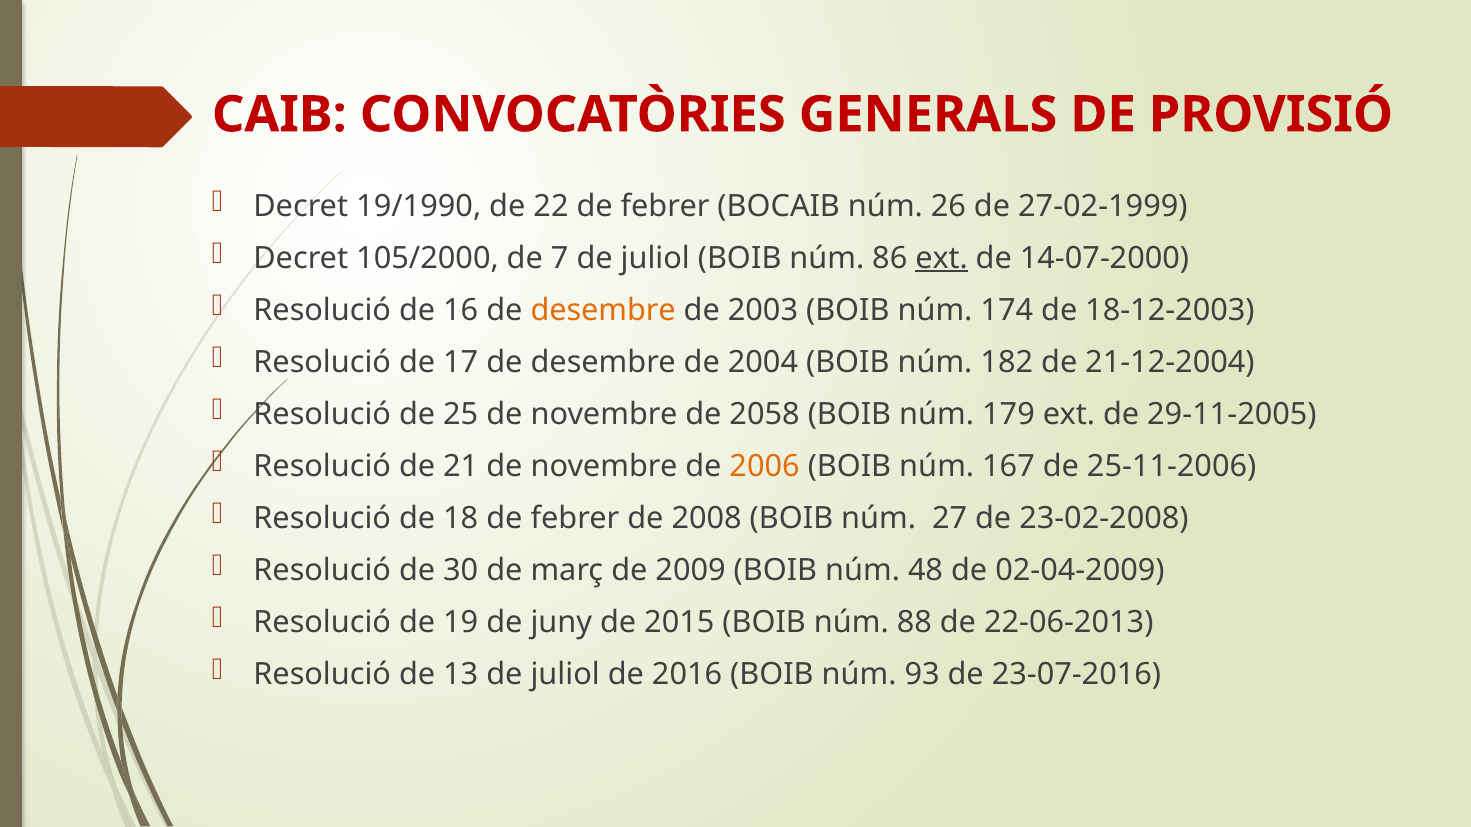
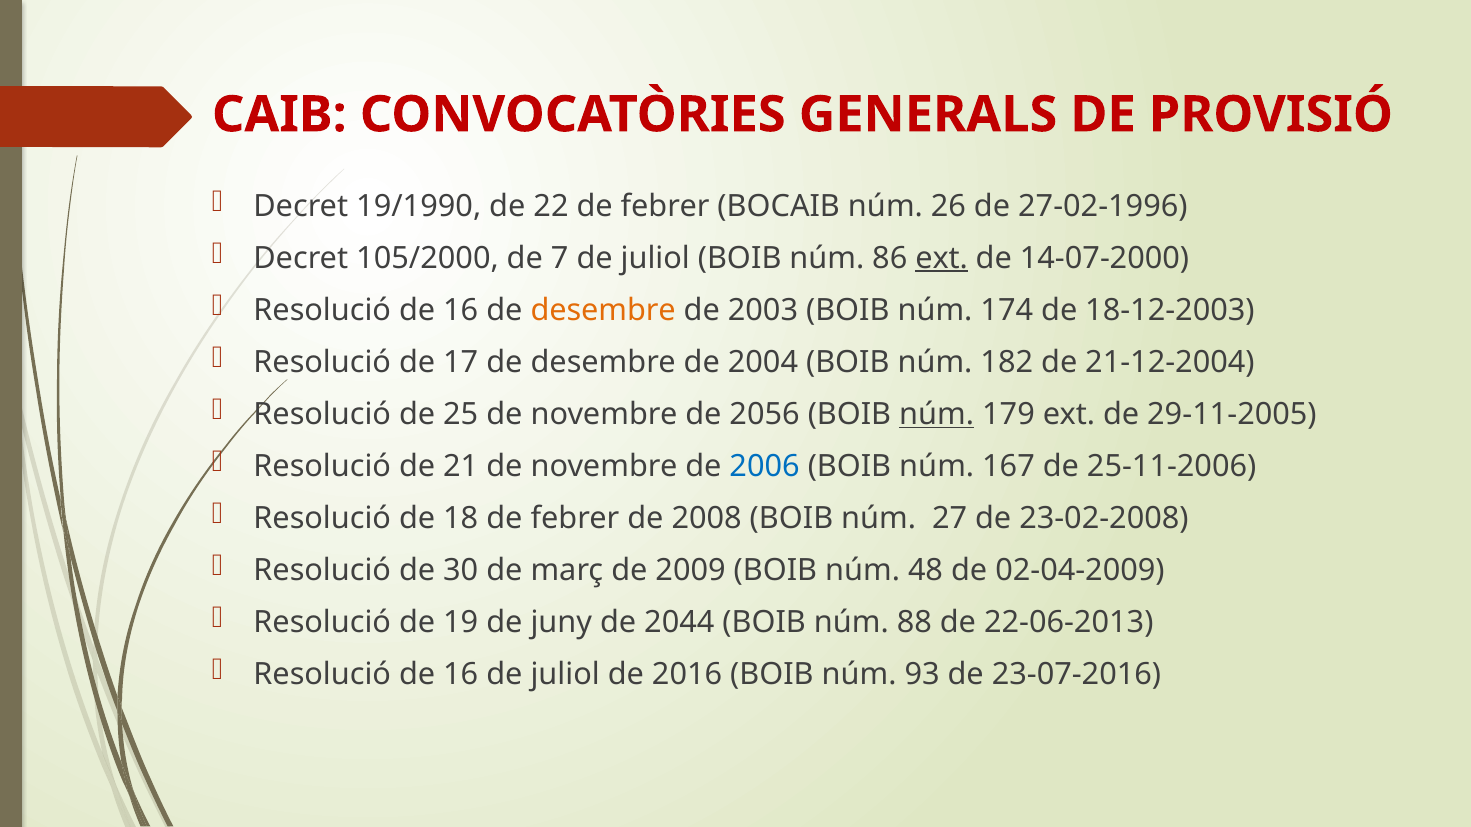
27-02-1999: 27-02-1999 -> 27-02-1996
2058: 2058 -> 2056
núm at (937, 414) underline: none -> present
2006 colour: orange -> blue
2015: 2015 -> 2044
13 at (461, 675): 13 -> 16
